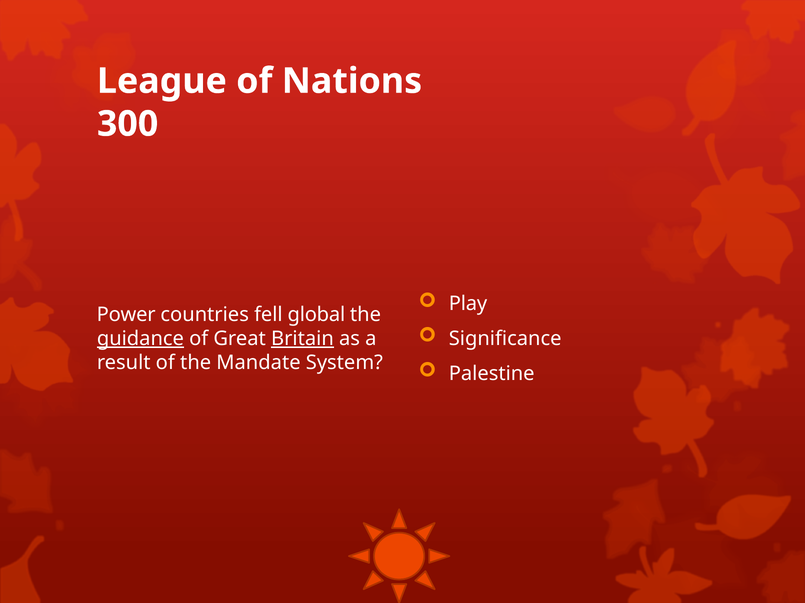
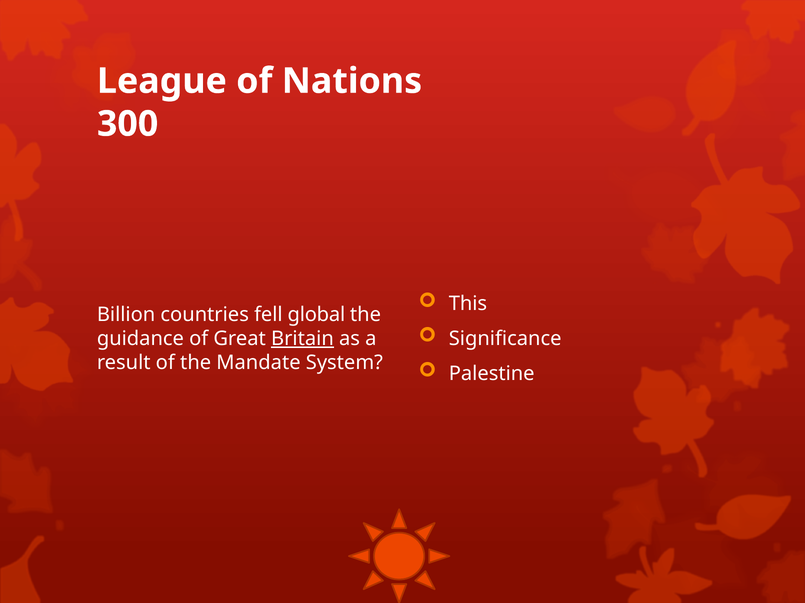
Play: Play -> This
Power: Power -> Billion
guidance underline: present -> none
